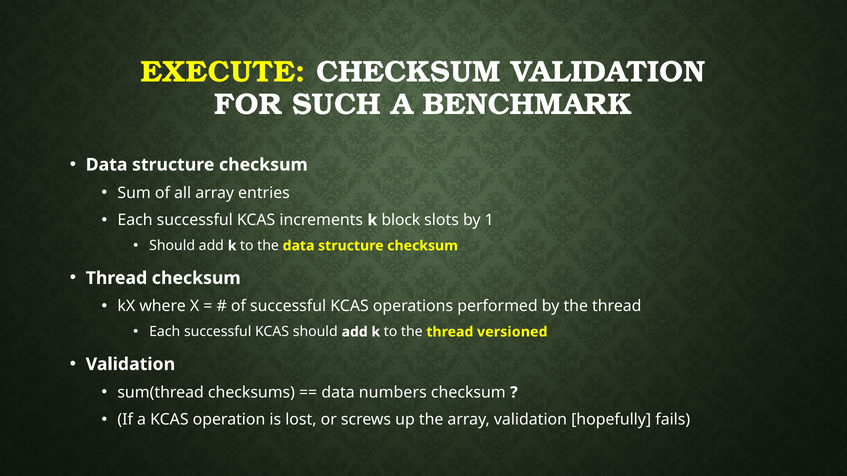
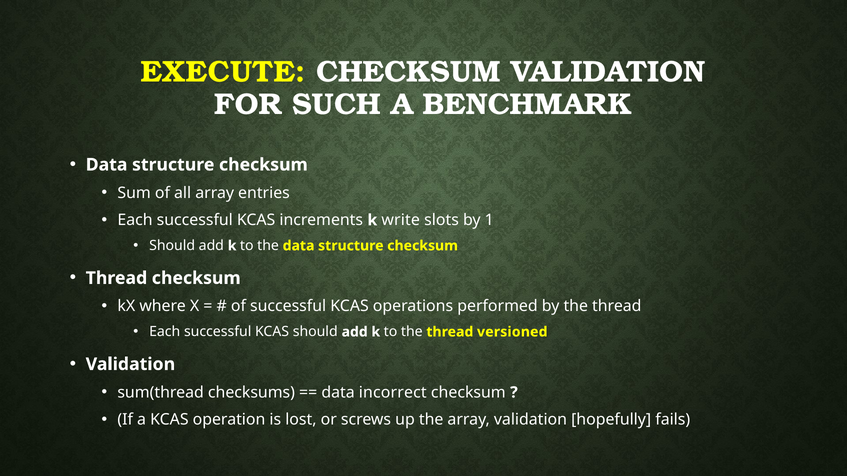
block: block -> write
numbers: numbers -> incorrect
